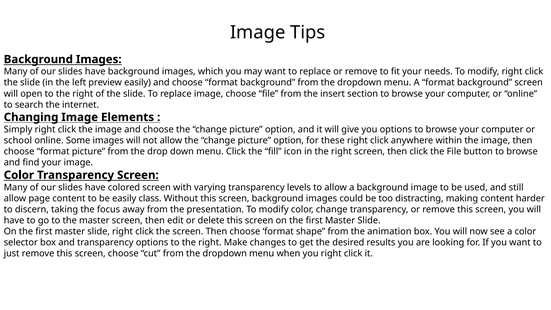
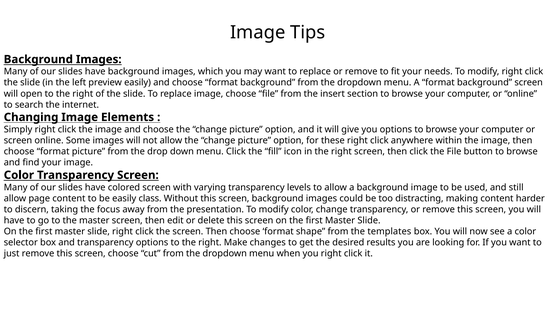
school at (18, 140): school -> screen
animation: animation -> templates
